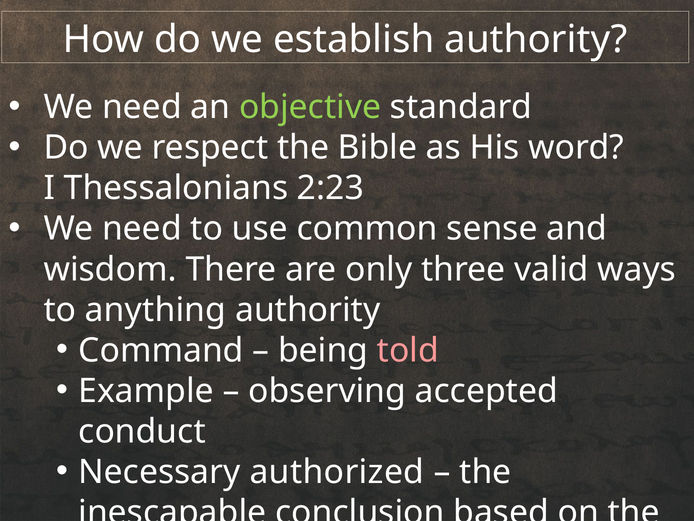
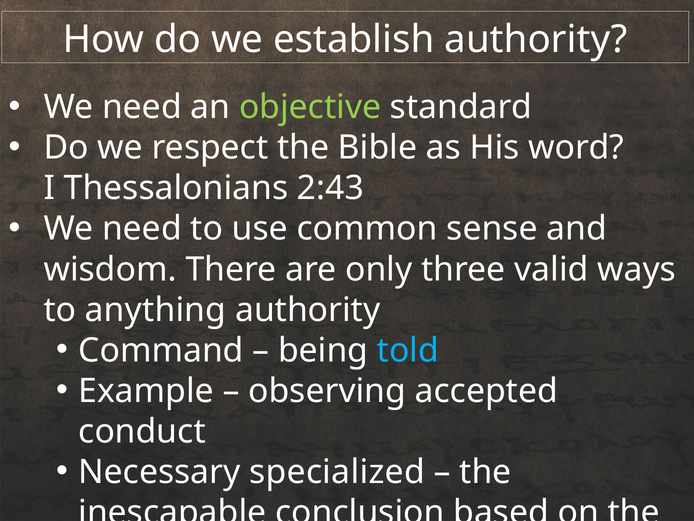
2:23: 2:23 -> 2:43
told colour: pink -> light blue
authorized: authorized -> specialized
